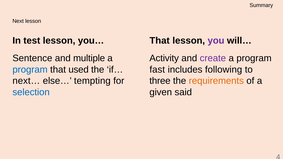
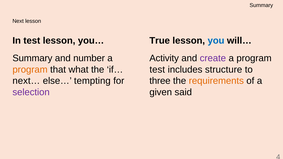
That at (160, 41): That -> True
you colour: purple -> blue
Sentence at (32, 58): Sentence -> Summary
multiple: multiple -> number
program at (30, 70) colour: blue -> orange
used: used -> what
fast at (157, 70): fast -> test
following: following -> structure
selection colour: blue -> purple
